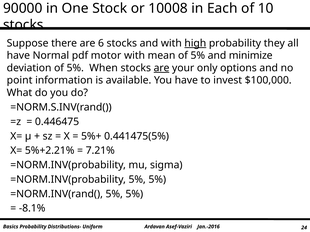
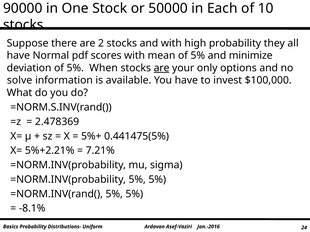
10008: 10008 -> 50000
6: 6 -> 2
high underline: present -> none
motor: motor -> scores
point: point -> solve
0.446475: 0.446475 -> 2.478369
